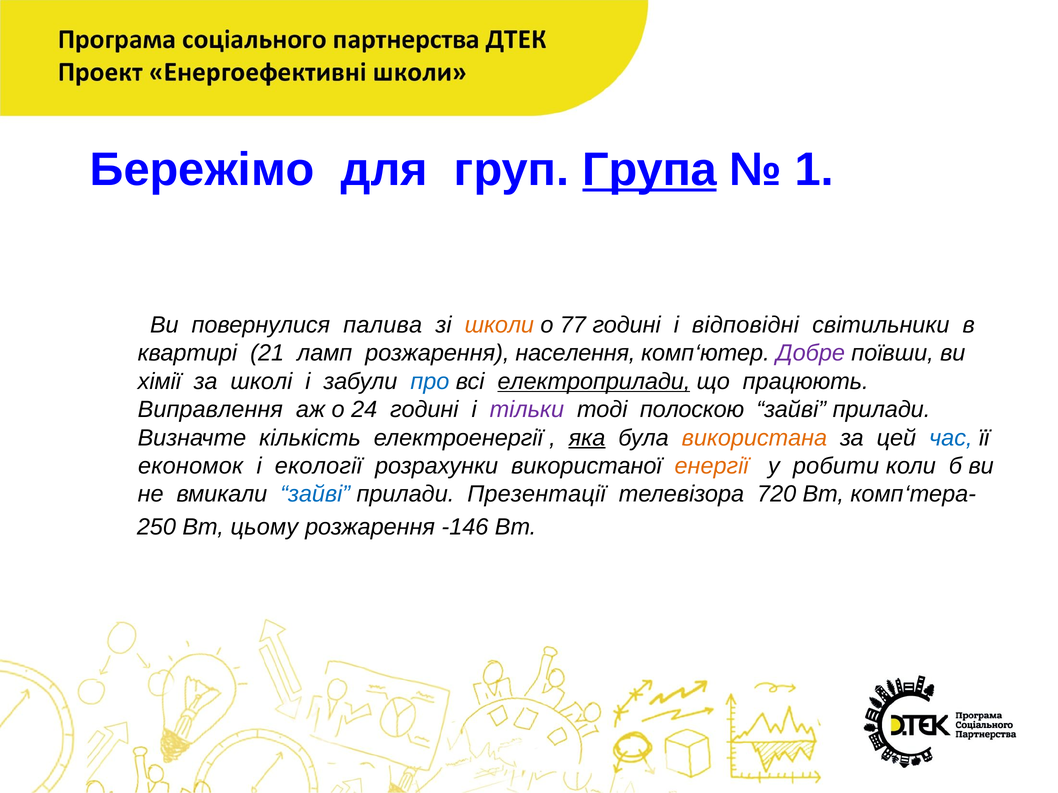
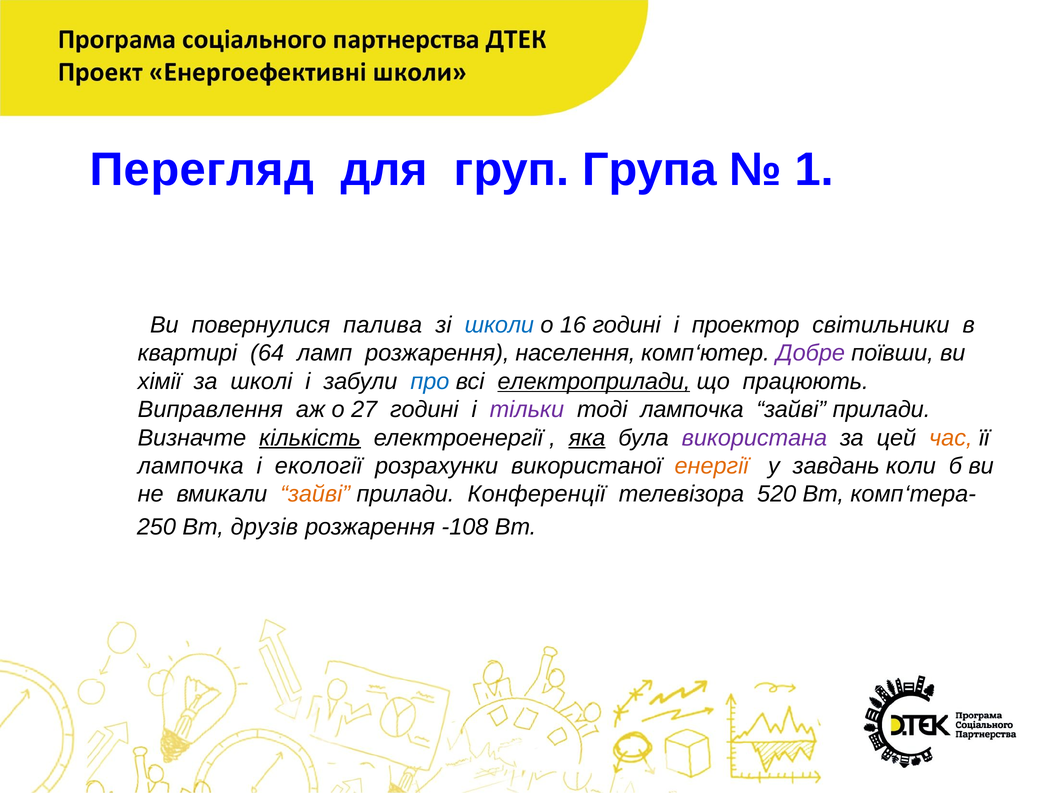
Бережімо: Бережімо -> Перегляд
Група underline: present -> none
школи colour: orange -> blue
77: 77 -> 16
відповідні: відповідні -> проектор
21: 21 -> 64
24: 24 -> 27
тоді полоскою: полоскою -> лампочка
кількість underline: none -> present
використана colour: orange -> purple
час colour: blue -> orange
економок at (191, 466): економок -> лампочка
робити: робити -> завдань
зайві at (315, 494) colour: blue -> orange
Презентації: Презентації -> Конференції
720: 720 -> 520
цьому: цьому -> друзів
-146: -146 -> -108
